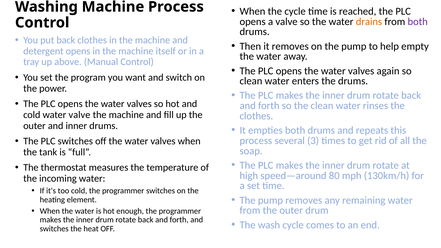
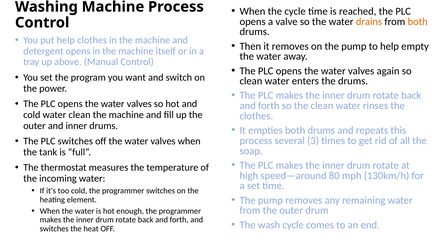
both at (418, 22) colour: purple -> orange
put back: back -> help
water valve: valve -> clean
